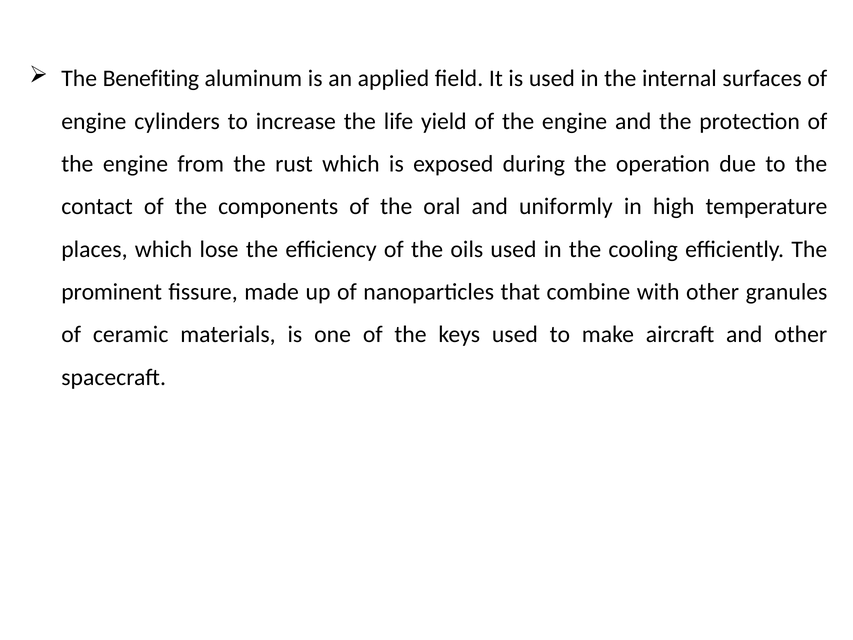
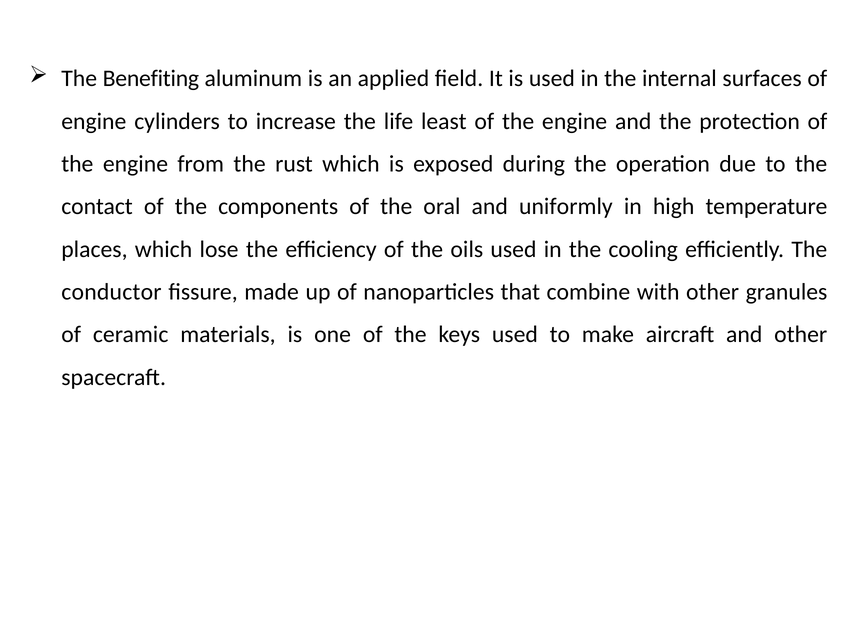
yield: yield -> least
prominent: prominent -> conductor
